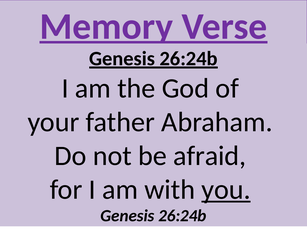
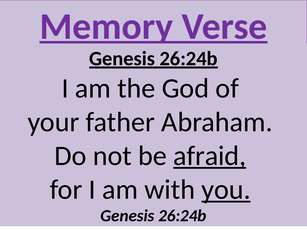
afraid underline: none -> present
